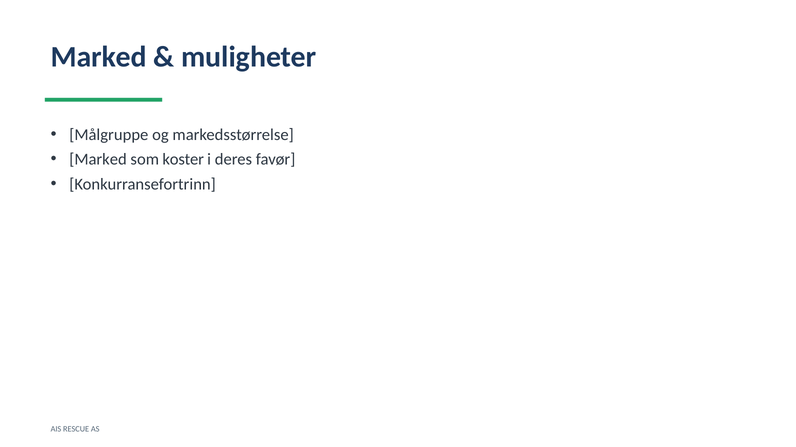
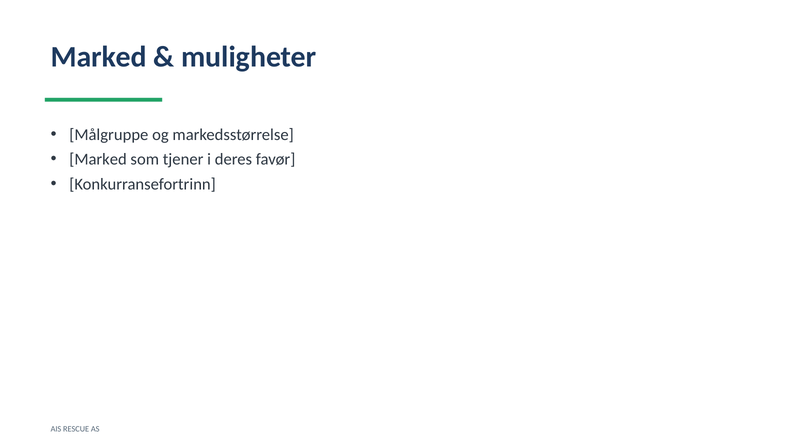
koster: koster -> tjener
